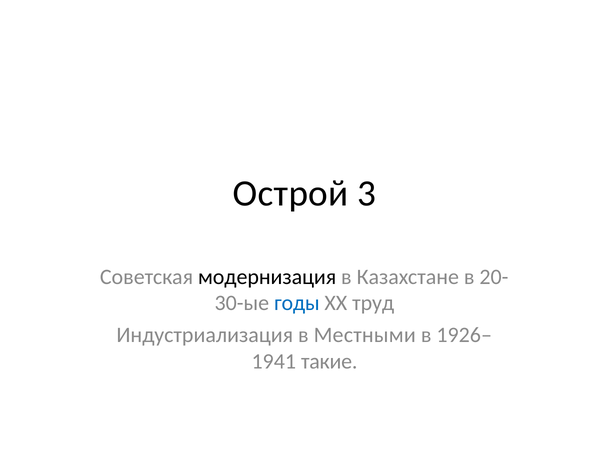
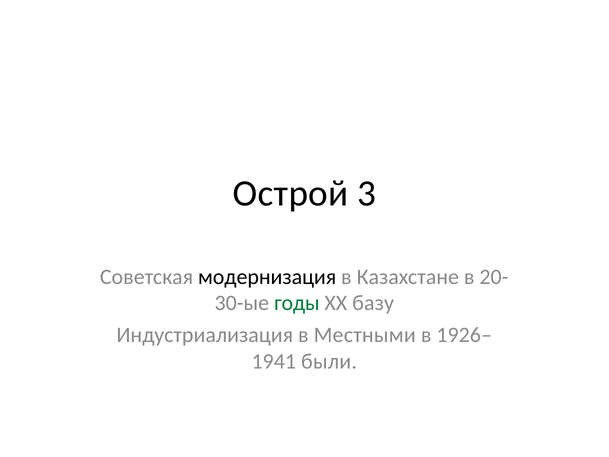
годы colour: blue -> green
труд: труд -> базу
такие: такие -> были
